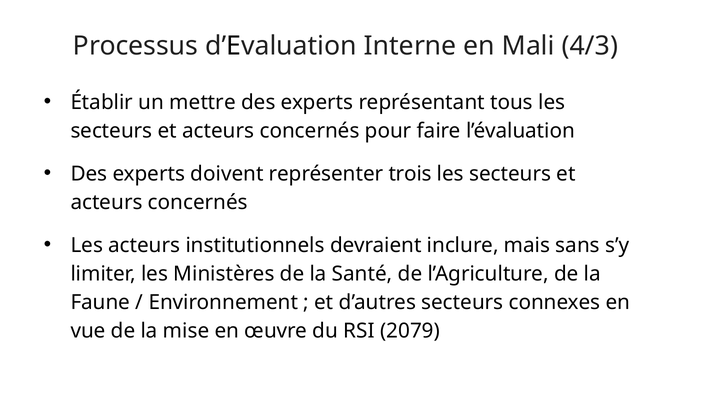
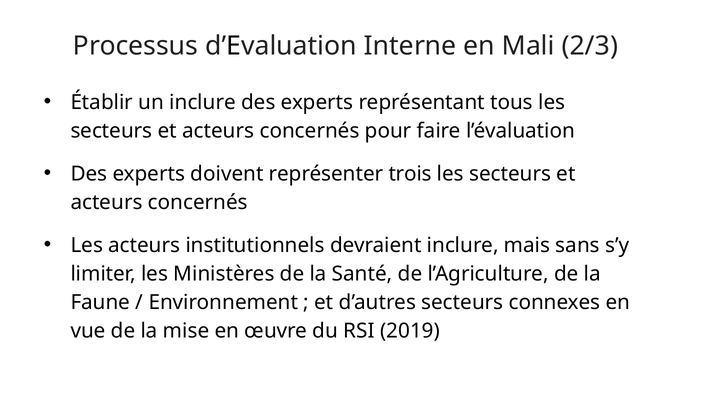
4/3: 4/3 -> 2/3
un mettre: mettre -> inclure
2079: 2079 -> 2019
